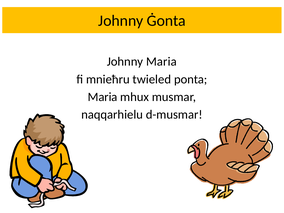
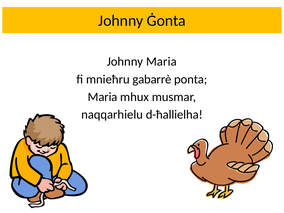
twieled: twieled -> gabarrè
d-musmar: d-musmar -> d-ħallielha
